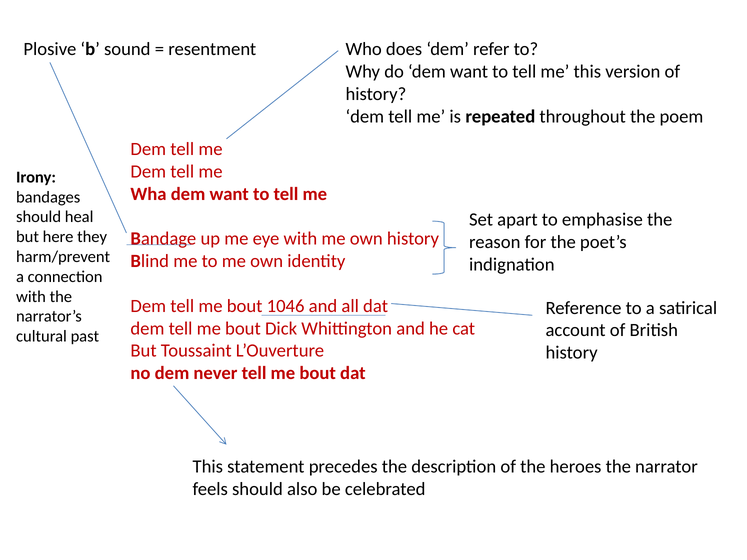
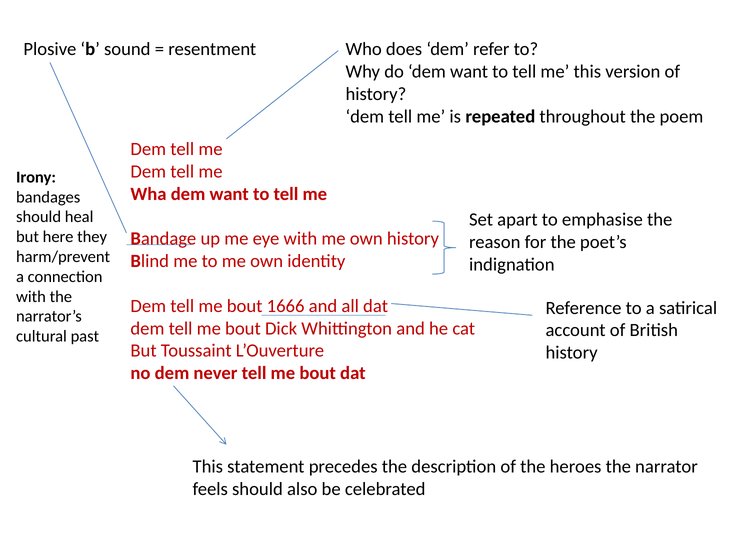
1046: 1046 -> 1666
